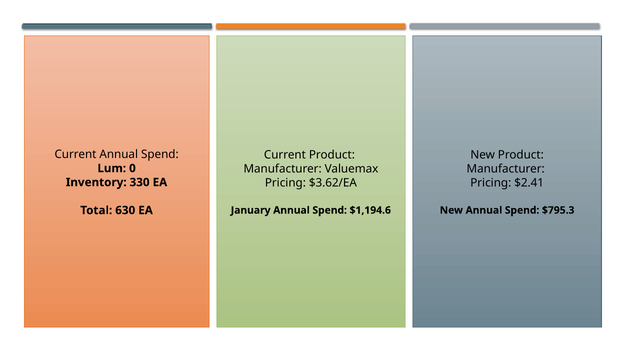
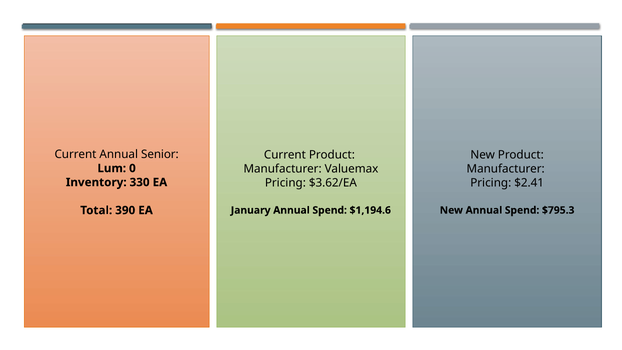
Current Annual Spend: Spend -> Senior
630: 630 -> 390
